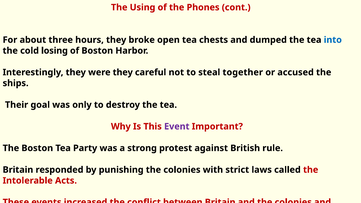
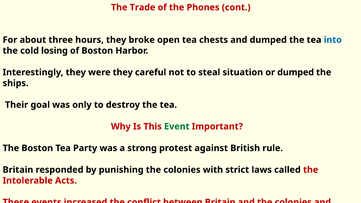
Using: Using -> Trade
together: together -> situation
or accused: accused -> dumped
Event colour: purple -> green
